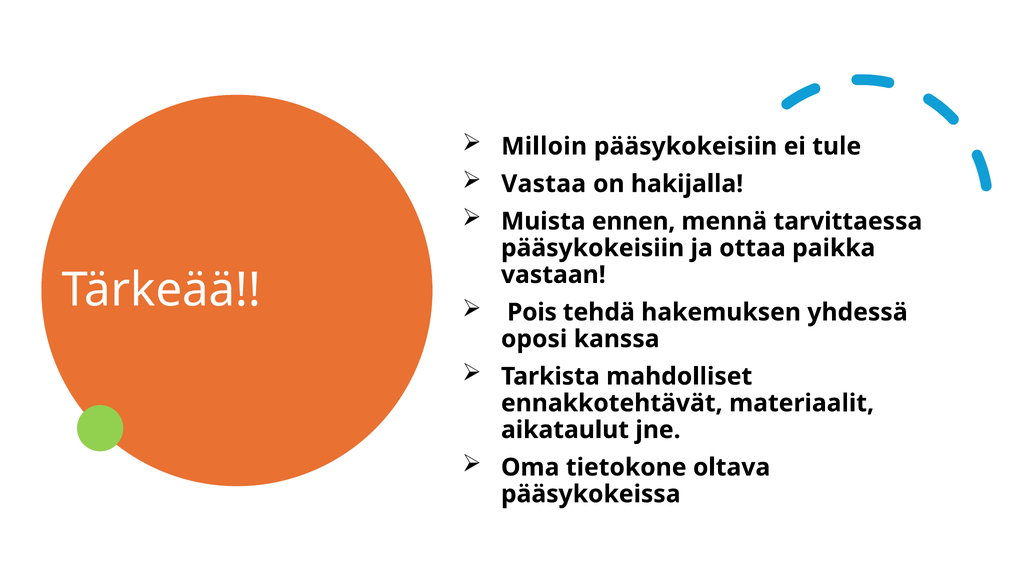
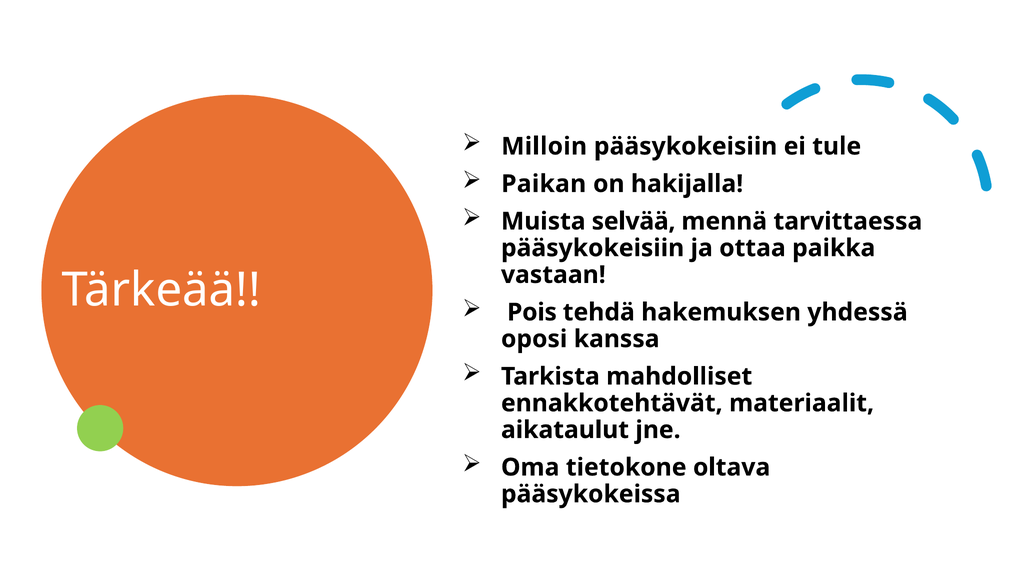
Vastaa: Vastaa -> Paikan
ennen: ennen -> selvää
